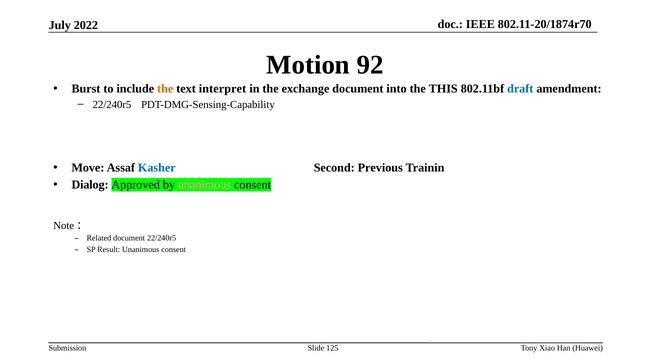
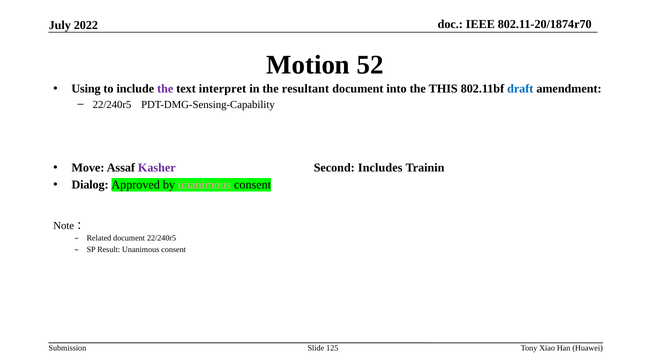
92: 92 -> 52
Burst: Burst -> Using
the at (165, 89) colour: orange -> purple
exchange: exchange -> resultant
Kasher colour: blue -> purple
Previous: Previous -> Includes
